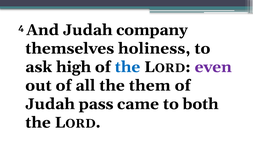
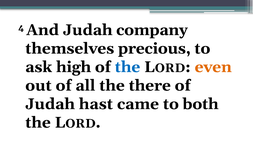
holiness: holiness -> precious
even colour: purple -> orange
them: them -> there
pass: pass -> hast
